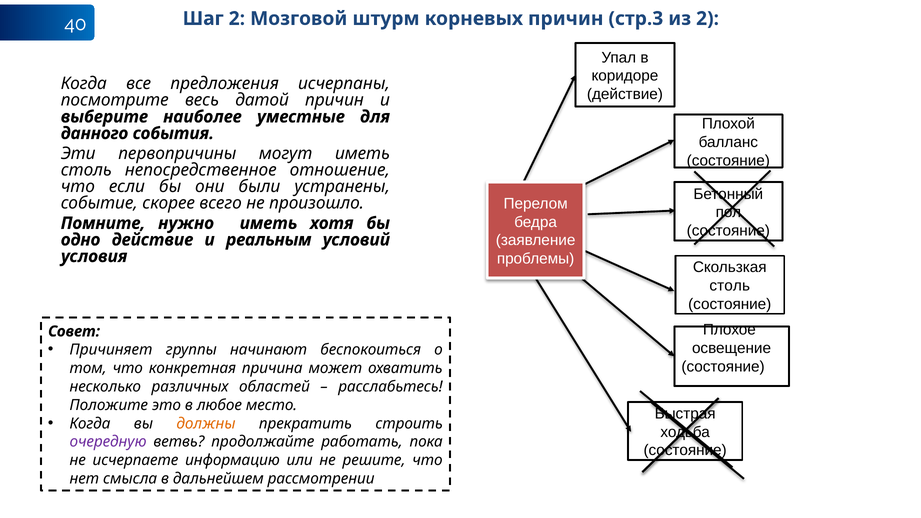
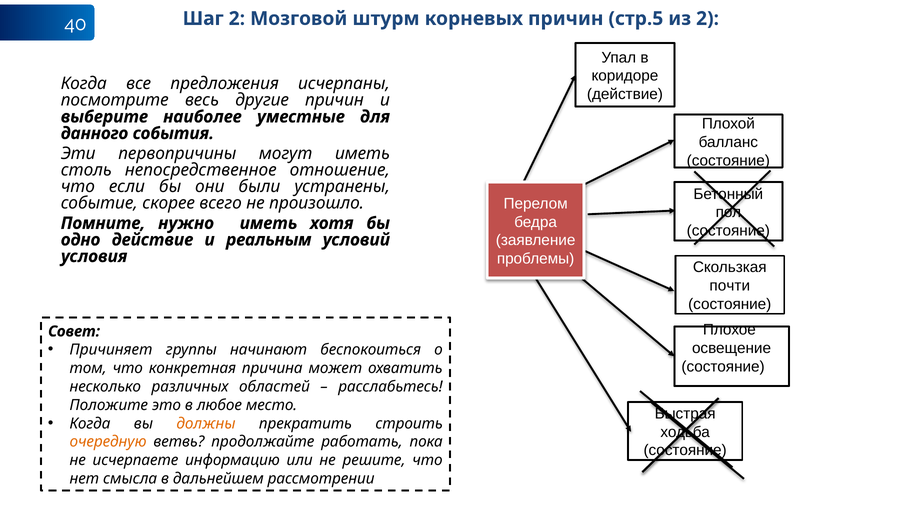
стр.3: стр.3 -> стр.5
датой: датой -> другие
столь at (730, 286): столь -> почти
очередную colour: purple -> orange
